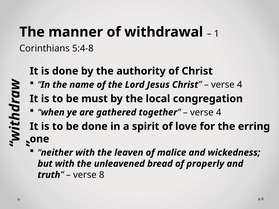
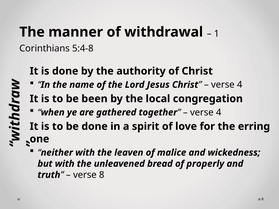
must: must -> been
